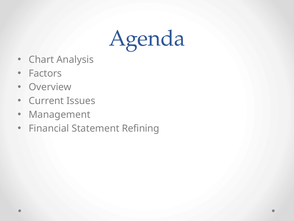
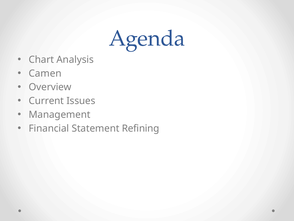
Factors: Factors -> Camen
